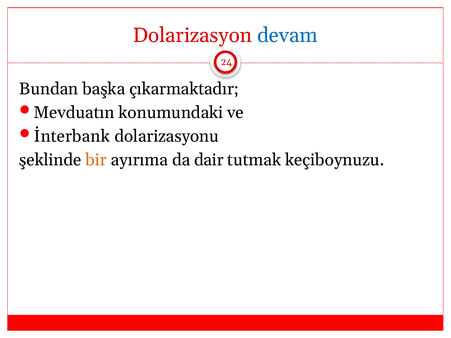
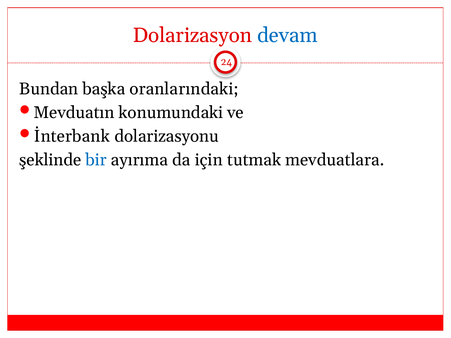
çıkarmaktadır: çıkarmaktadır -> oranlarındaki
bir colour: orange -> blue
dair: dair -> için
keçiboynuzu: keçiboynuzu -> mevduatlara
